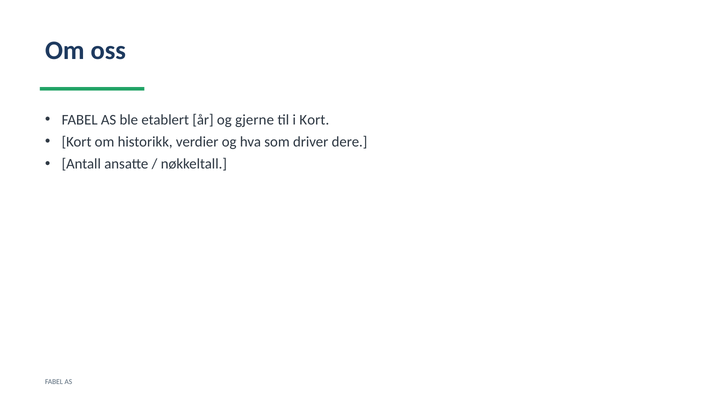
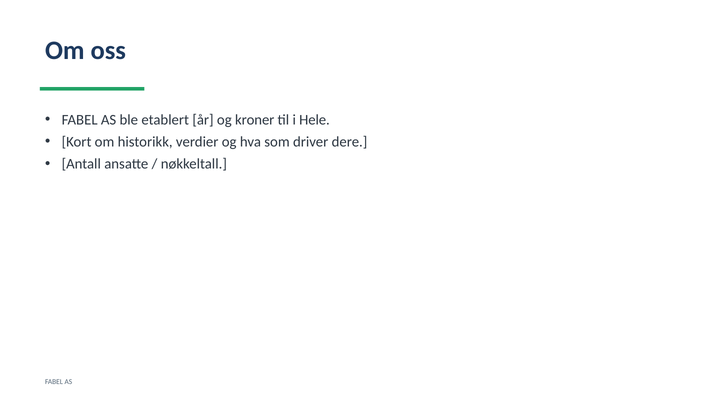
gjerne: gjerne -> kroner
i Kort: Kort -> Hele
